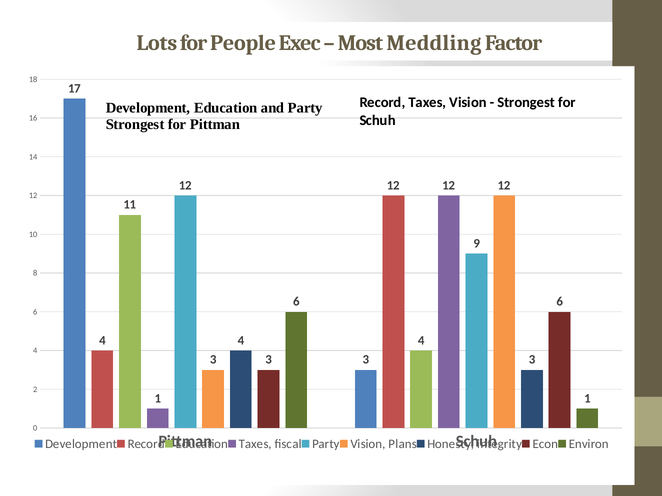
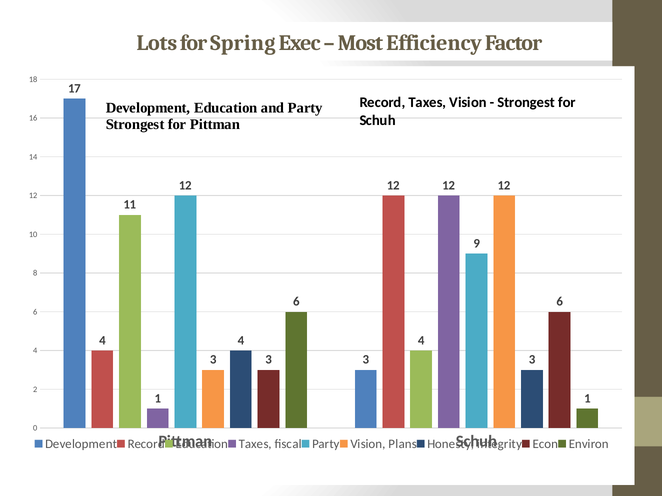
People: People -> Spring
Meddling: Meddling -> Efficiency
